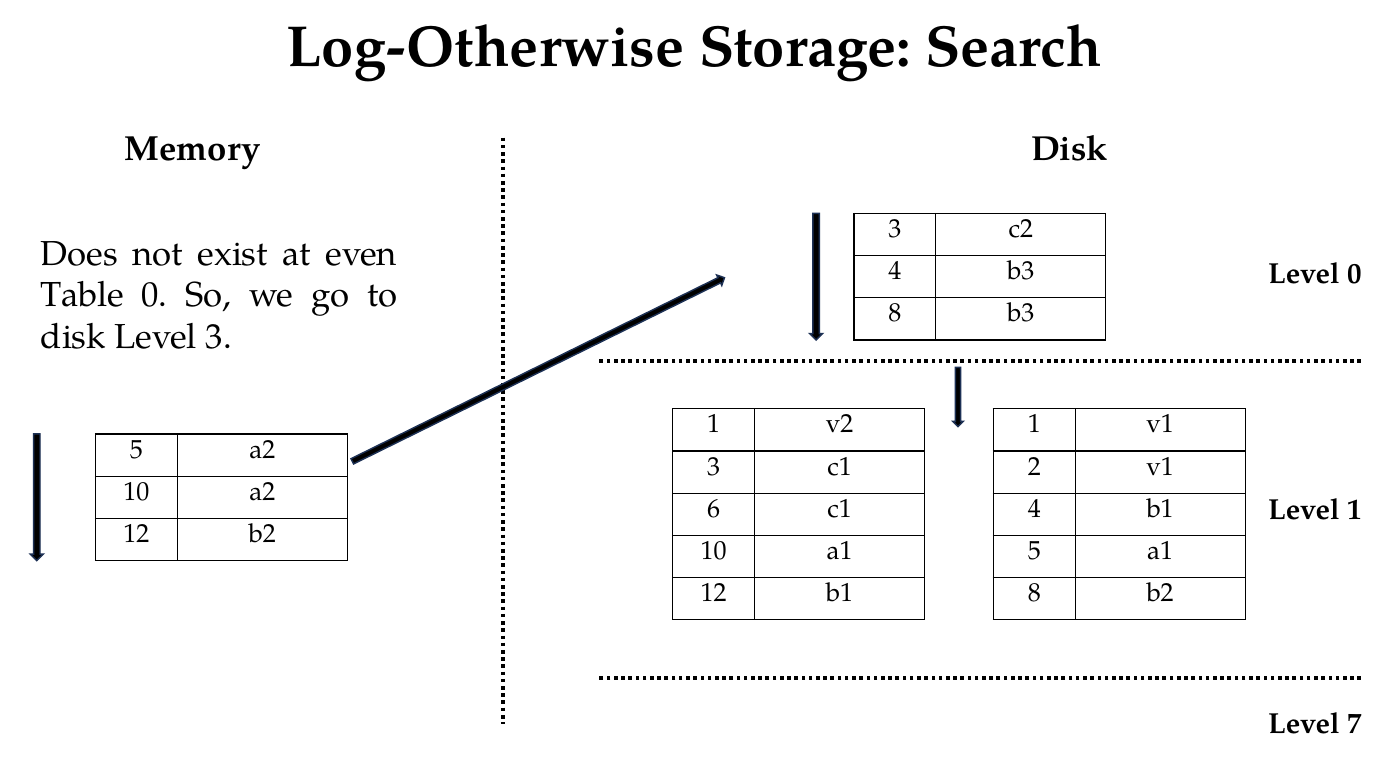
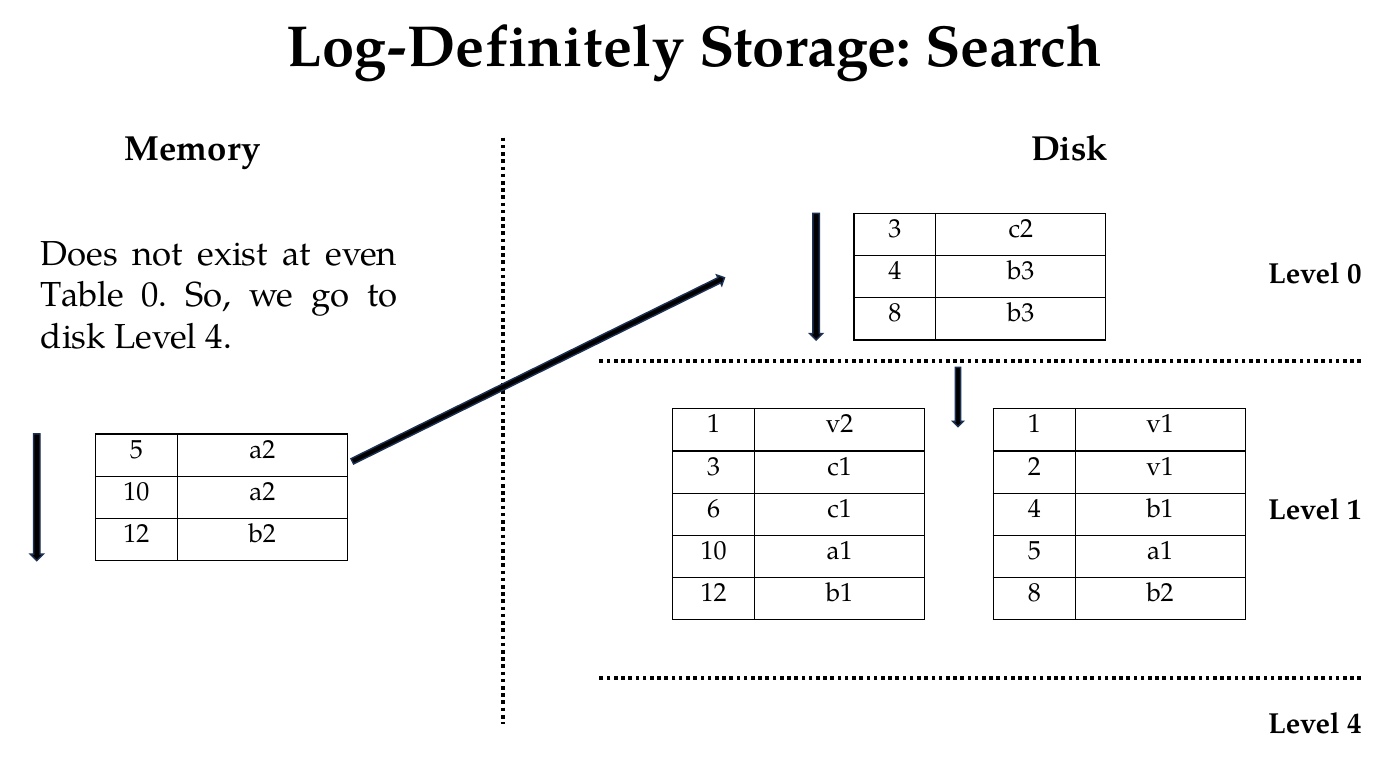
Log-Otherwise: Log-Otherwise -> Log-Definitely
disk Level 3: 3 -> 4
7 at (1354, 724): 7 -> 4
